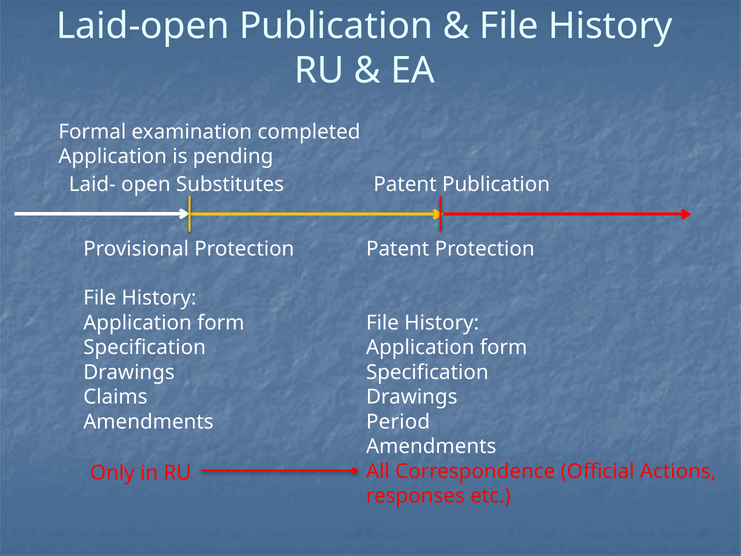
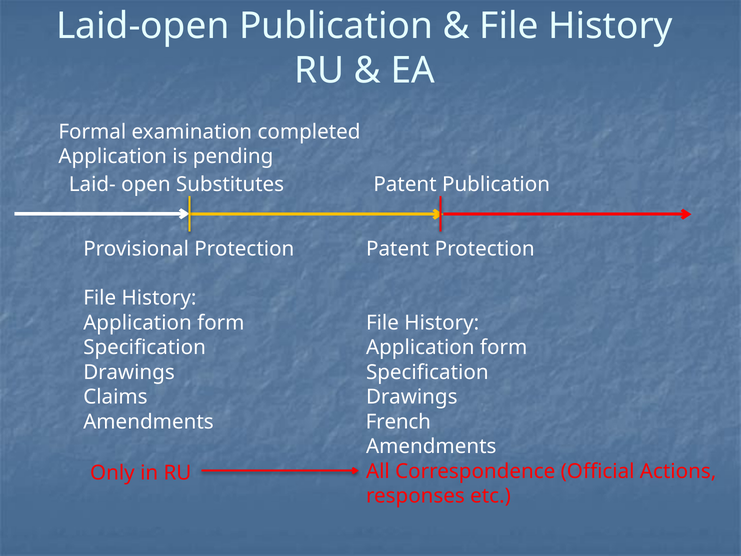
Period: Period -> French
